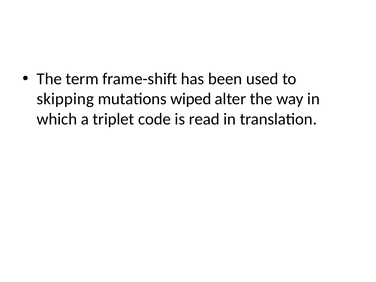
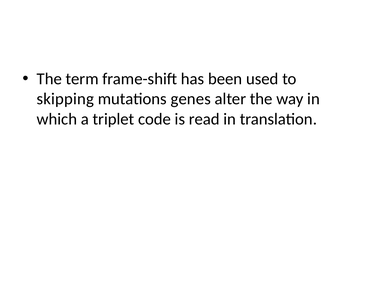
wiped: wiped -> genes
